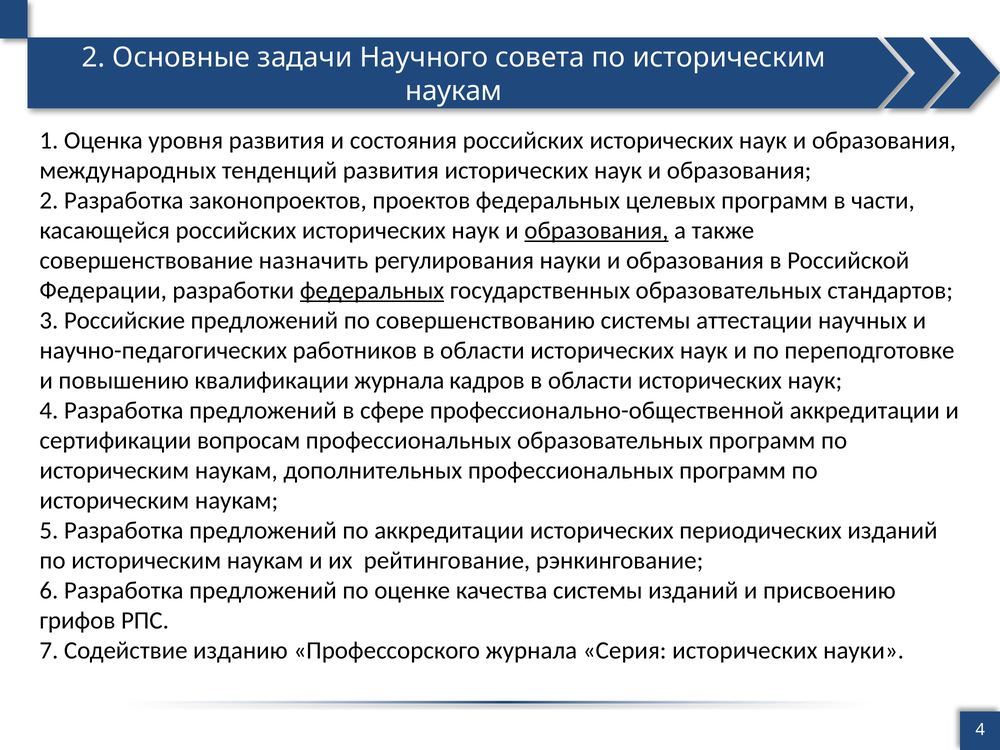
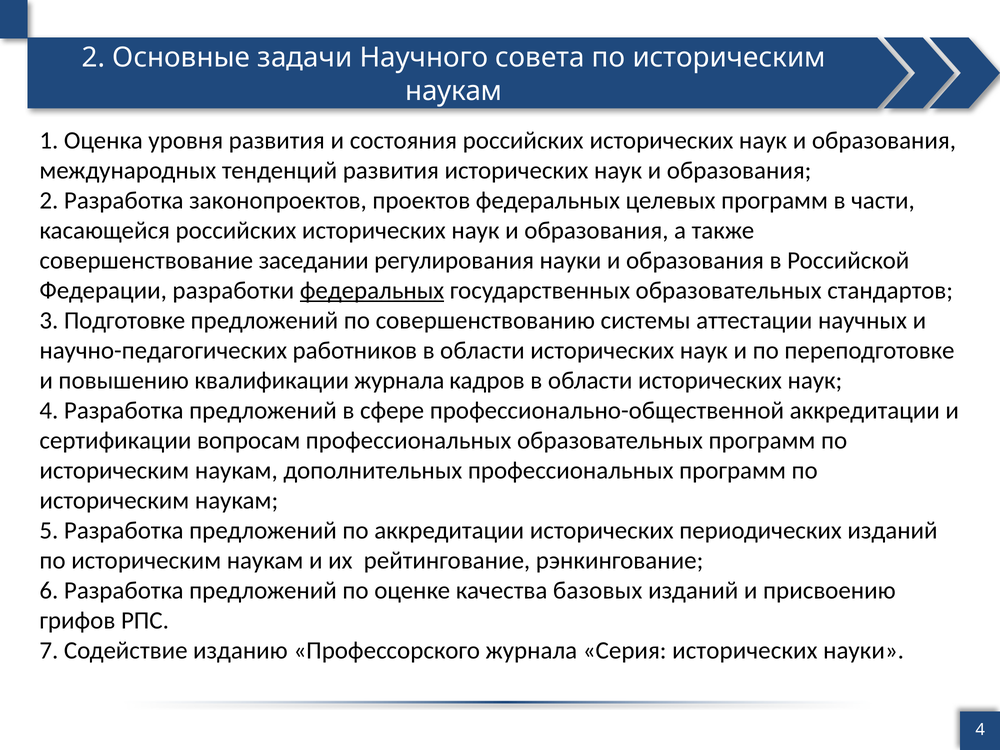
образования at (596, 230) underline: present -> none
назначить: назначить -> заседании
Российские: Российские -> Подготовке
качества системы: системы -> базовых
